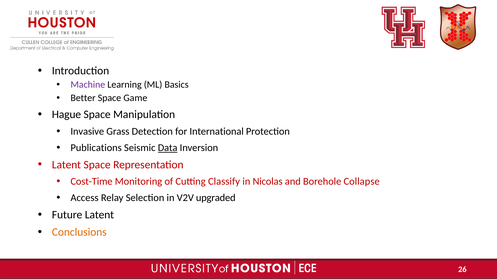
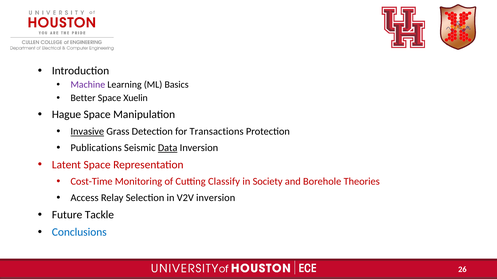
Game: Game -> Xuelin
Invasive underline: none -> present
International: International -> Transactions
Nicolas: Nicolas -> Society
Collapse: Collapse -> Theories
V2V upgraded: upgraded -> inversion
Future Latent: Latent -> Tackle
Conclusions colour: orange -> blue
